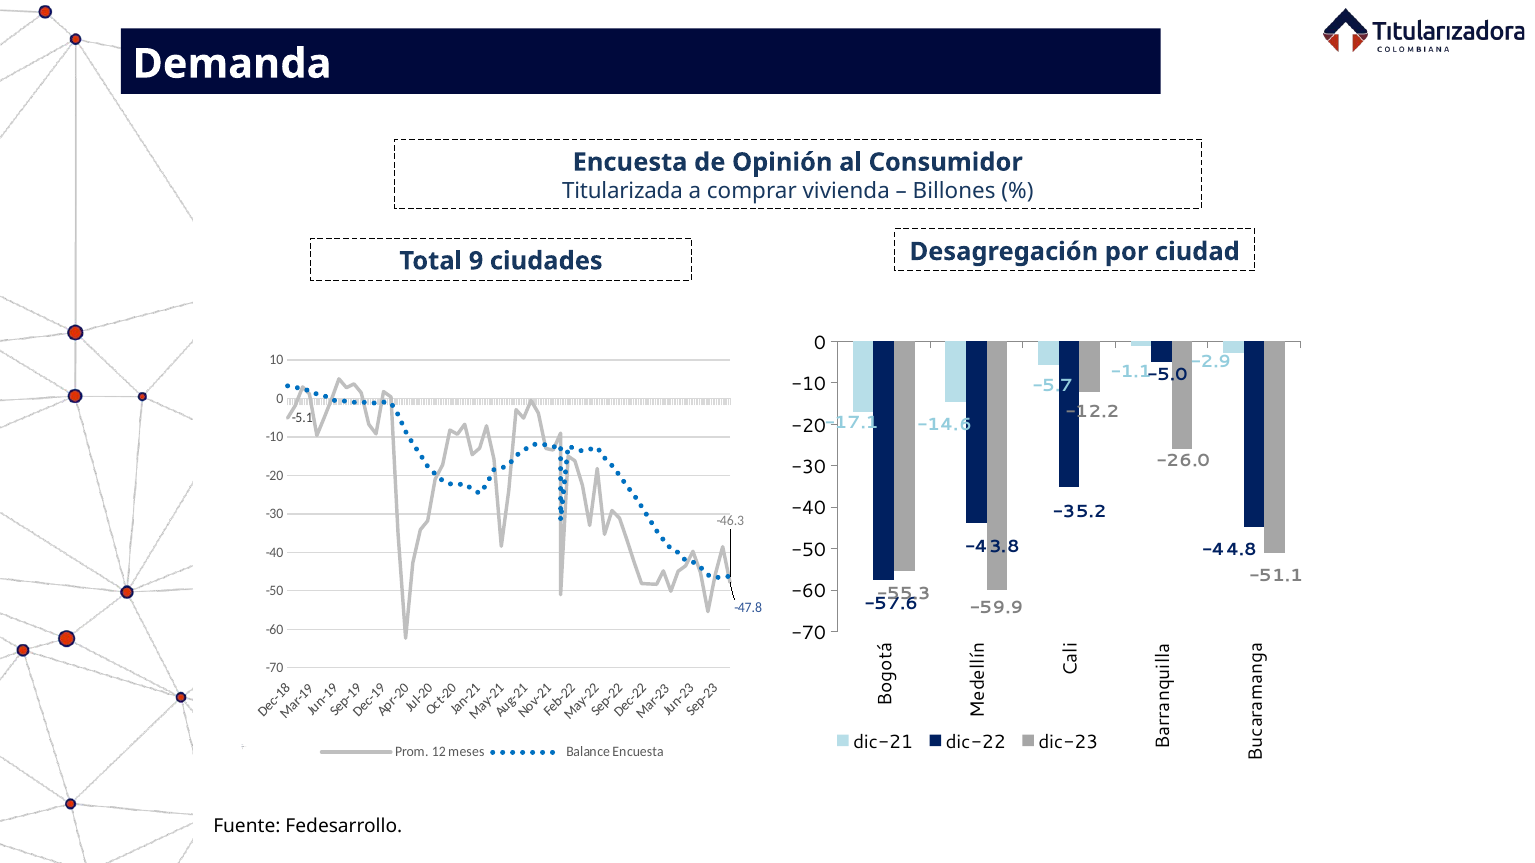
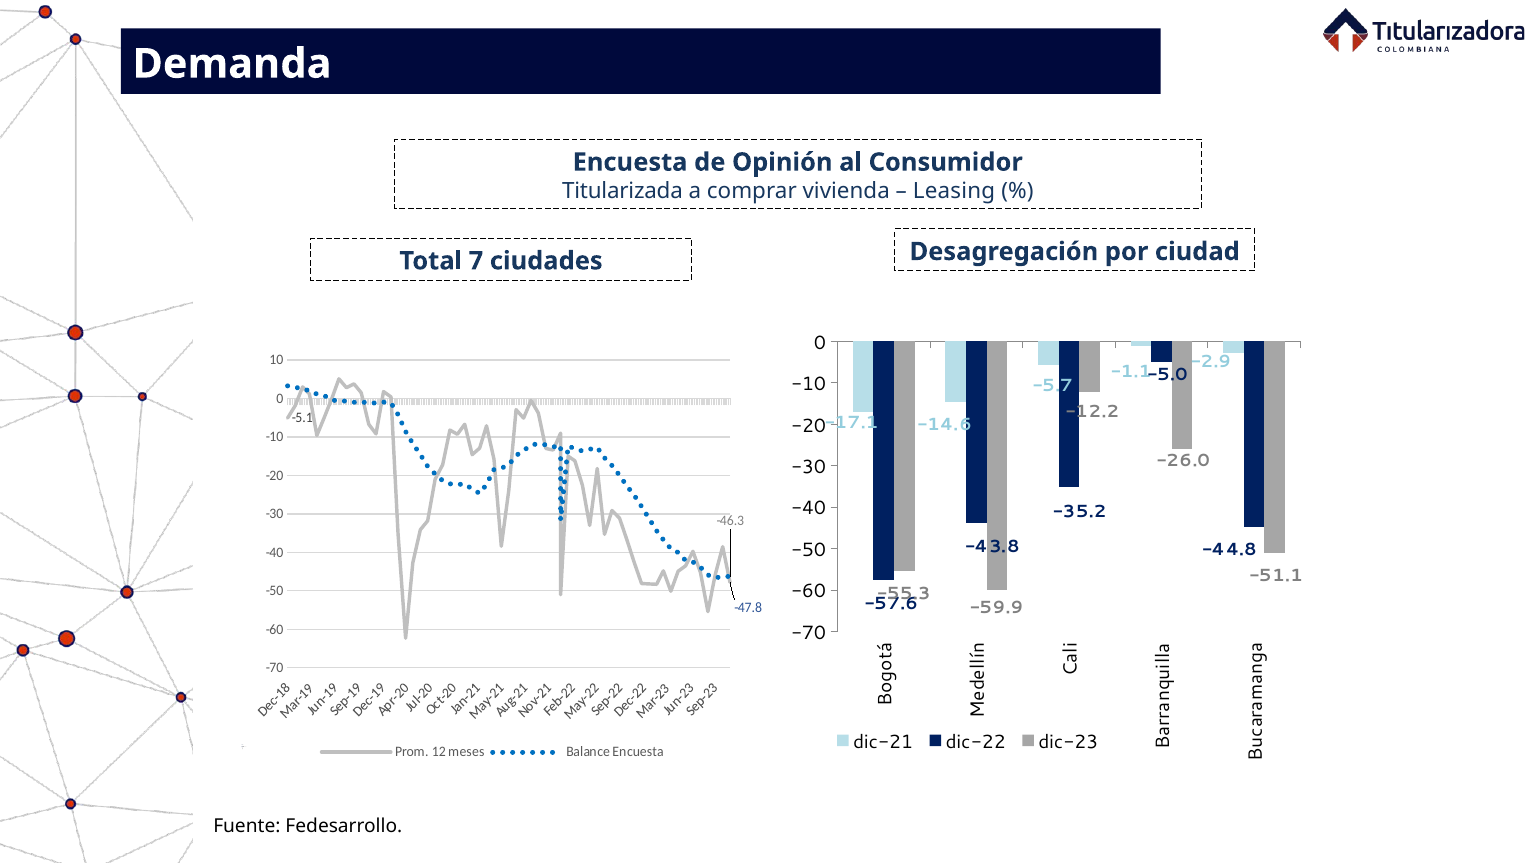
Billones: Billones -> Leasing
Total 9: 9 -> 7
